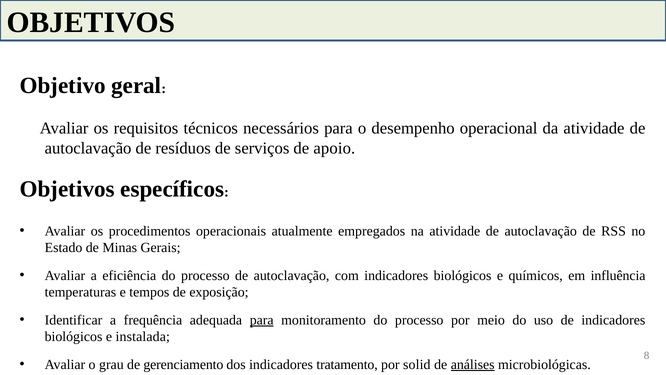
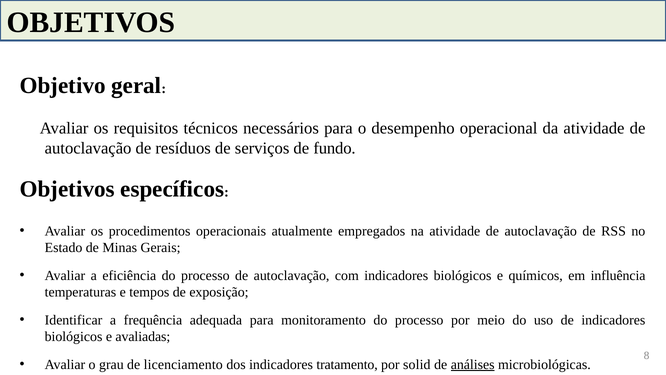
apoio: apoio -> fundo
para at (262, 320) underline: present -> none
instalada: instalada -> avaliadas
gerenciamento: gerenciamento -> licenciamento
